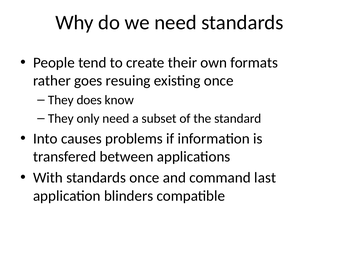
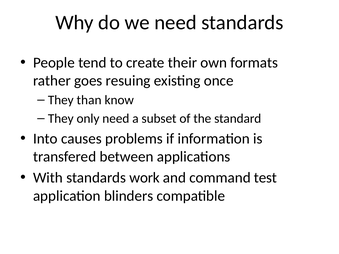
does: does -> than
standards once: once -> work
last: last -> test
